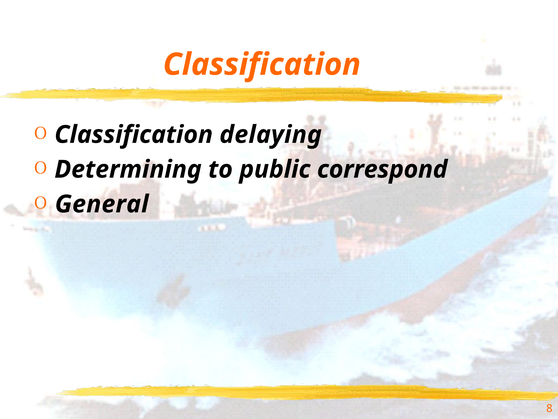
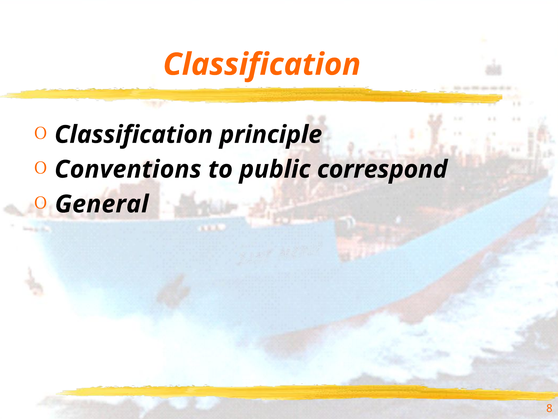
delaying: delaying -> principle
Determining: Determining -> Conventions
